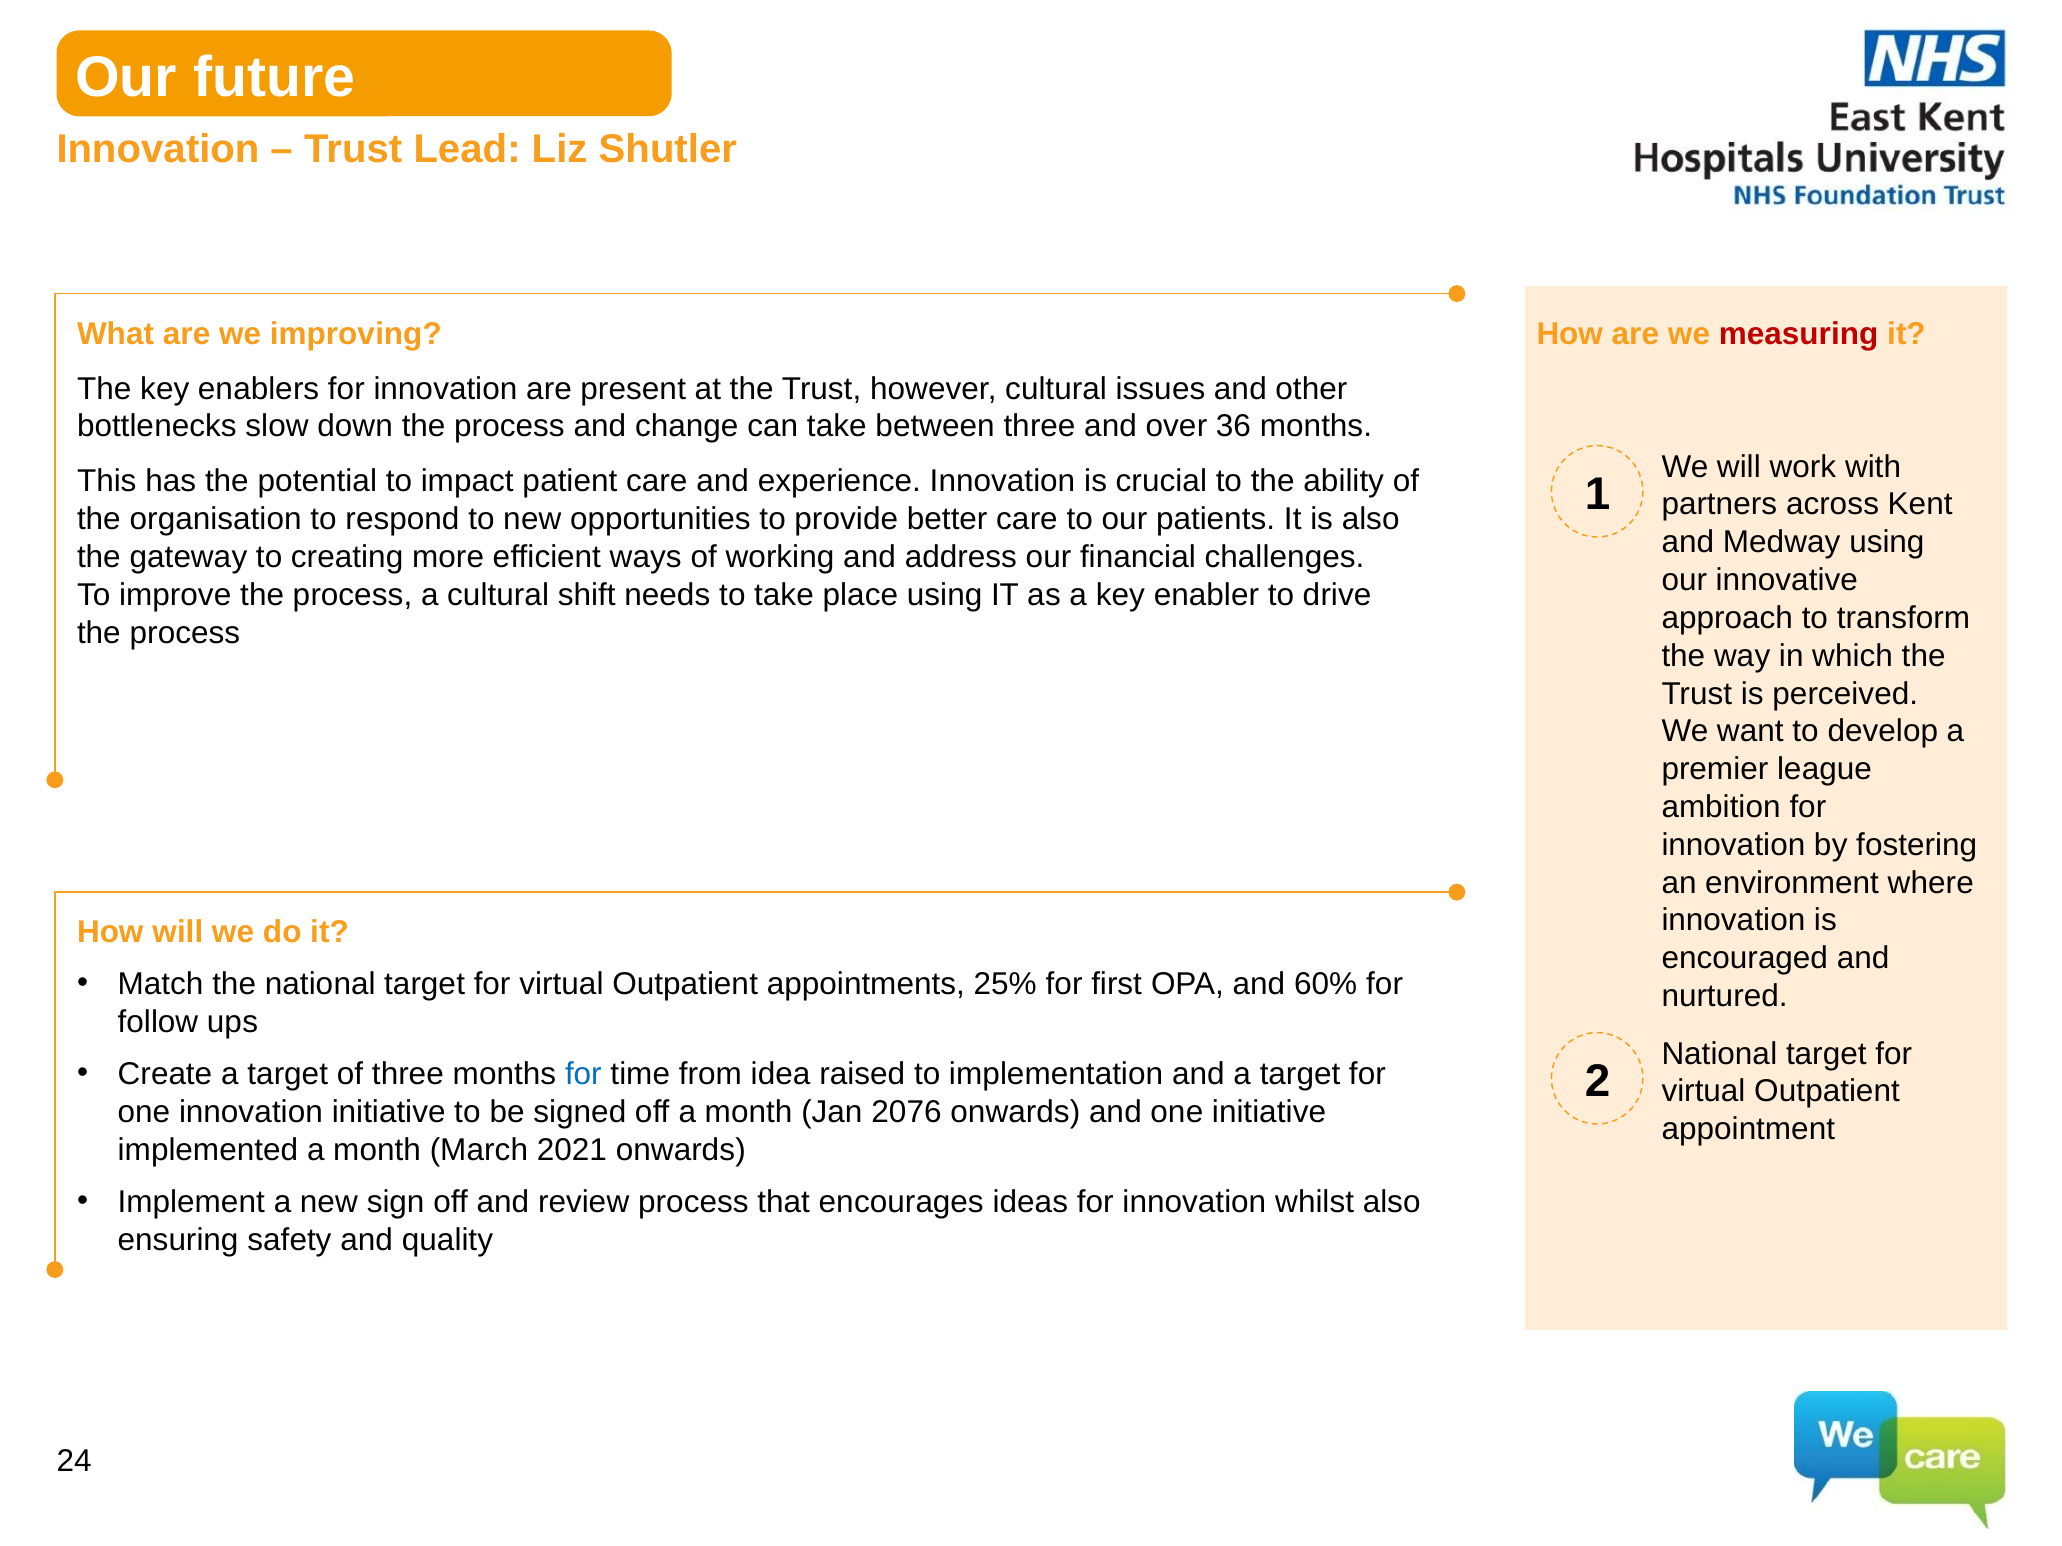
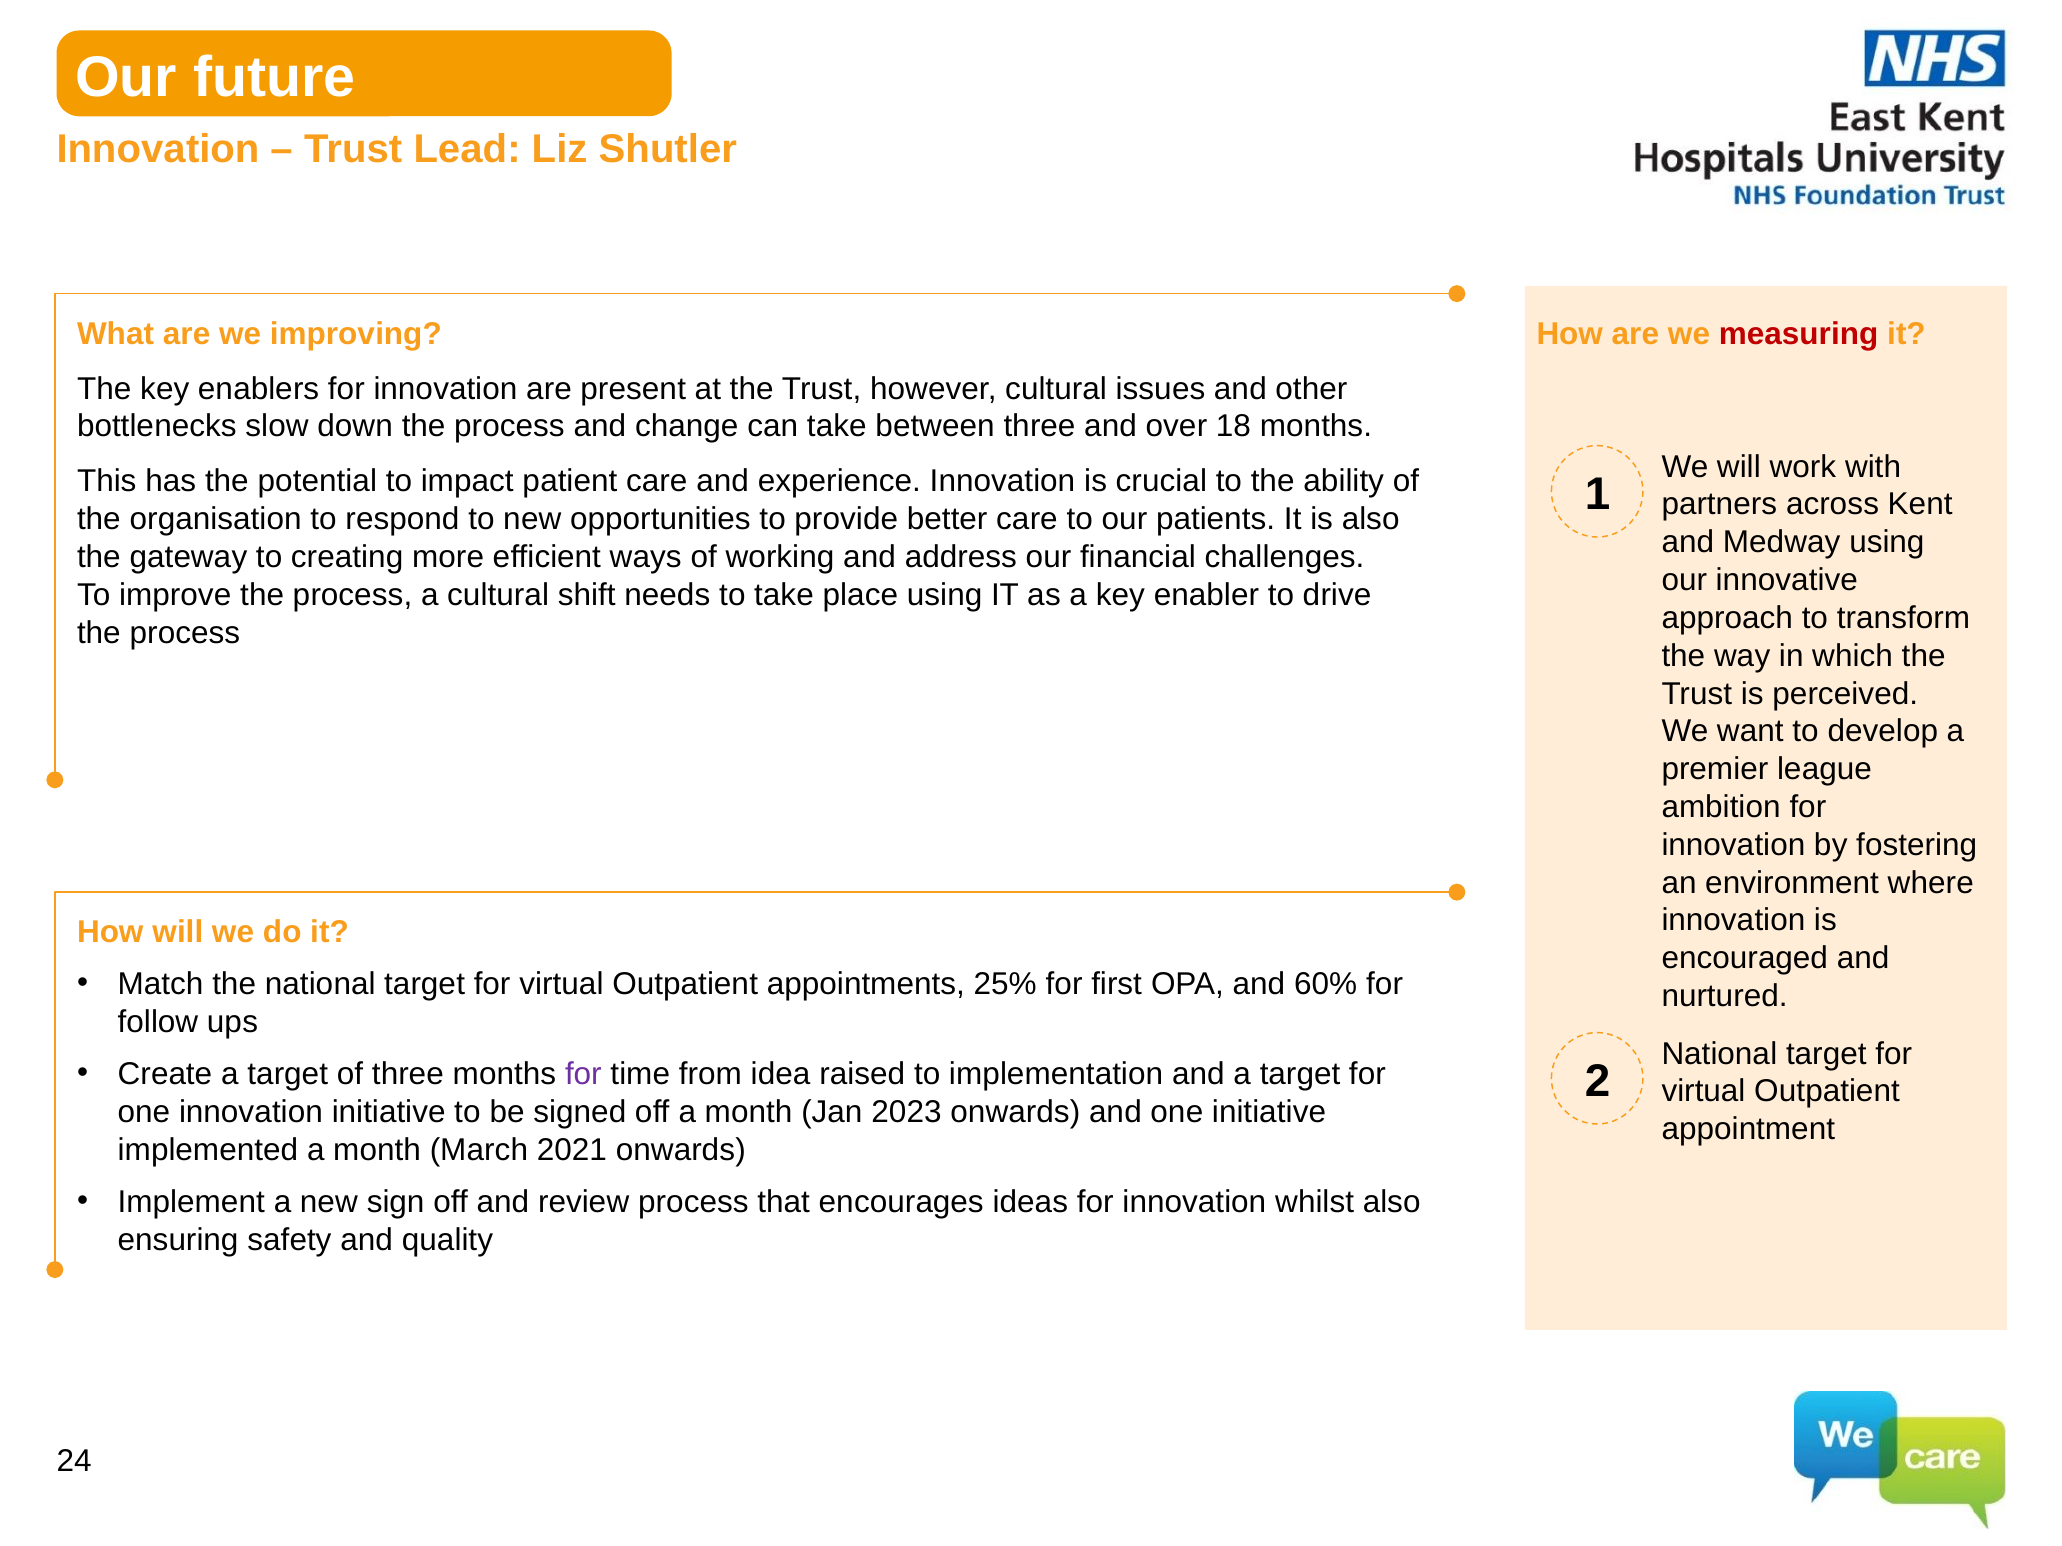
36: 36 -> 18
for at (583, 1075) colour: blue -> purple
2076: 2076 -> 2023
